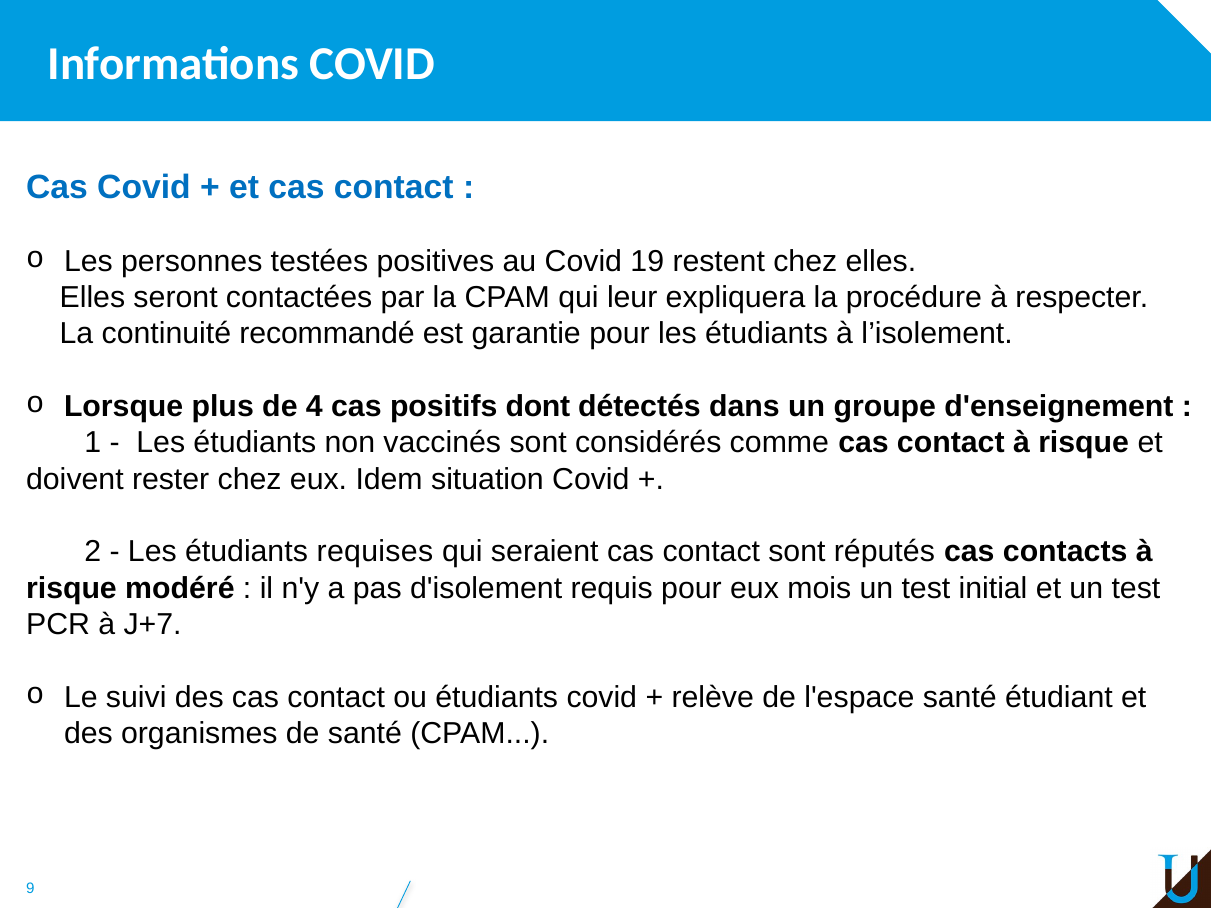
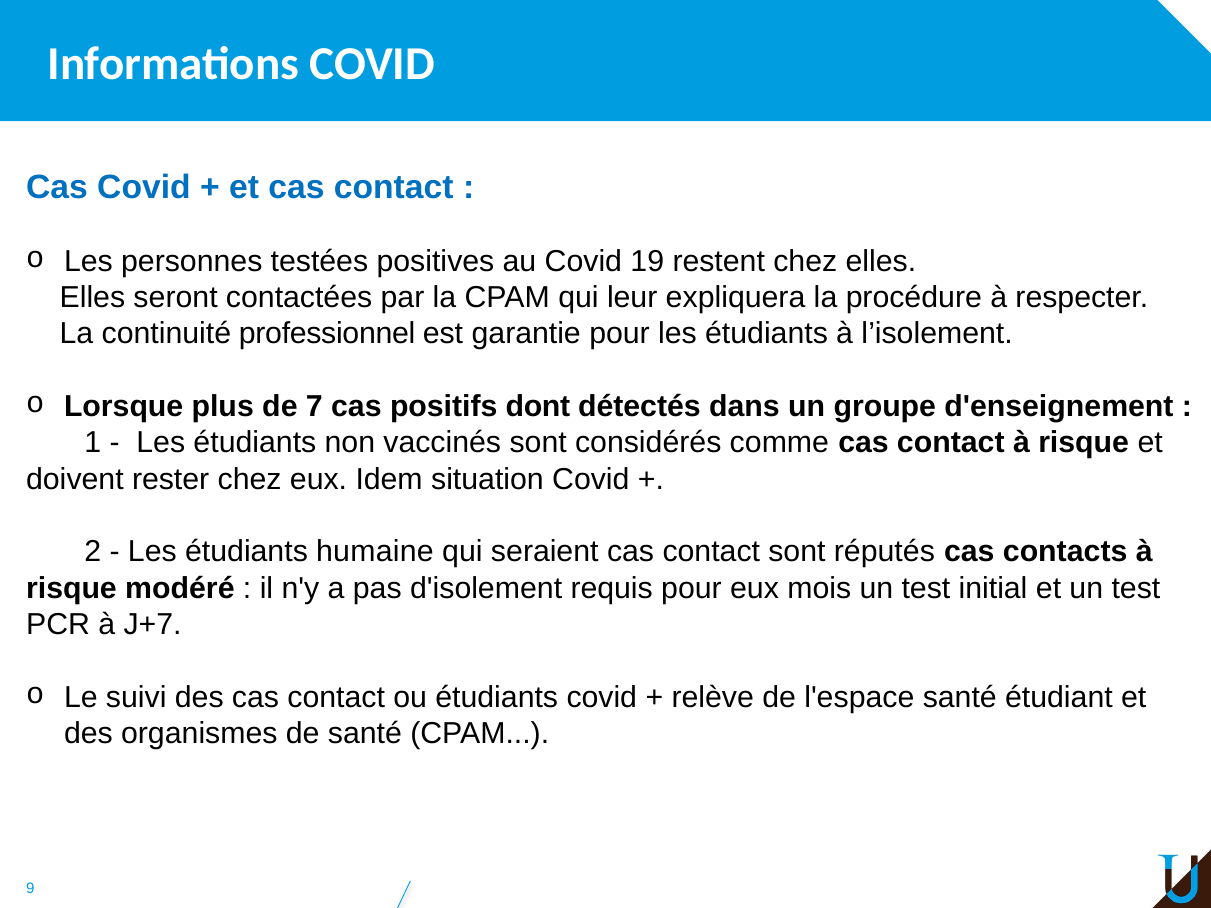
recommandé: recommandé -> professionnel
4: 4 -> 7
requises: requises -> humaine
